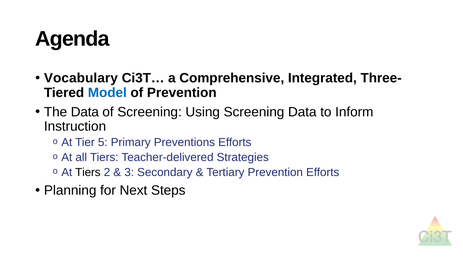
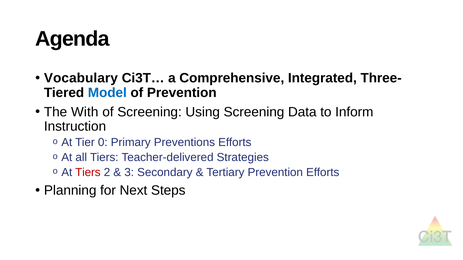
The Data: Data -> With
5: 5 -> 0
Tiers at (88, 173) colour: black -> red
